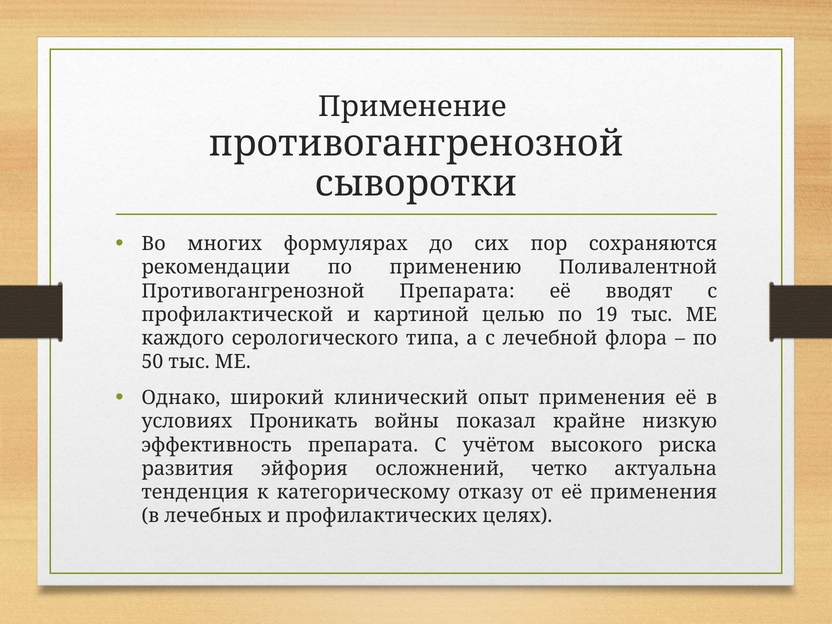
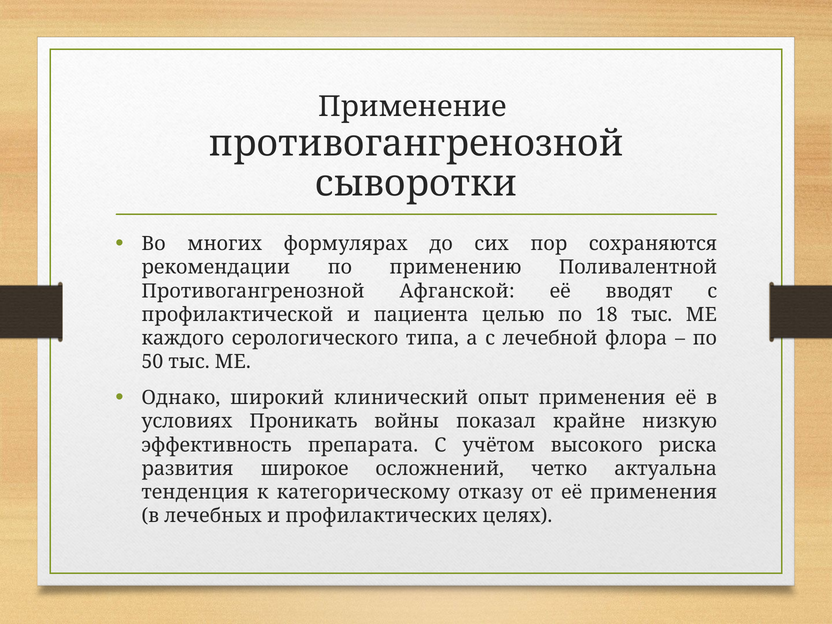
Противогангренозной Препарата: Препарата -> Афганской
картиной: картиной -> пациента
19: 19 -> 18
эйфория: эйфория -> широкое
